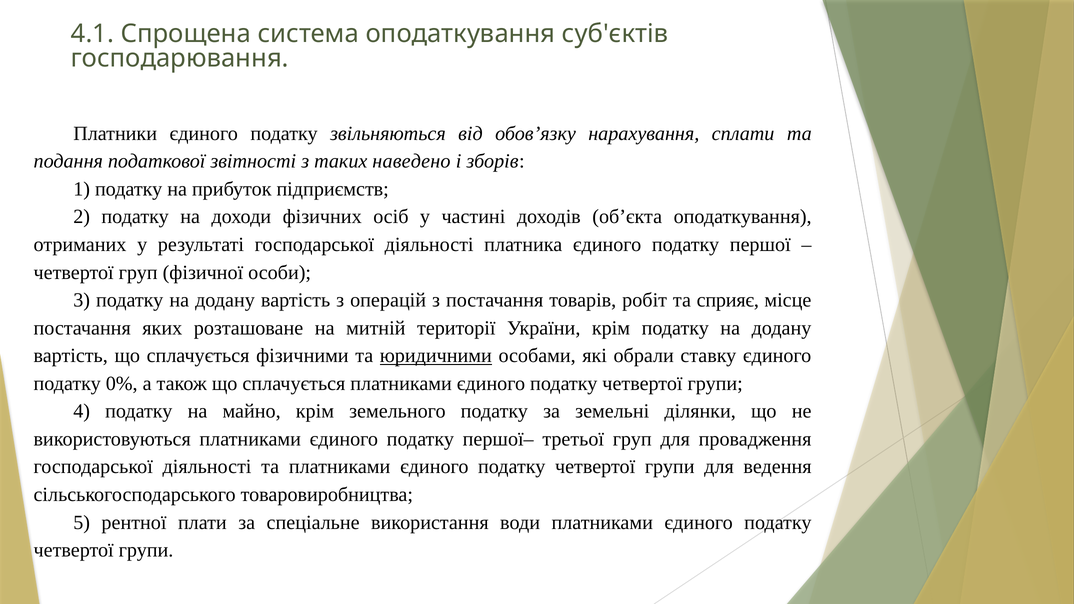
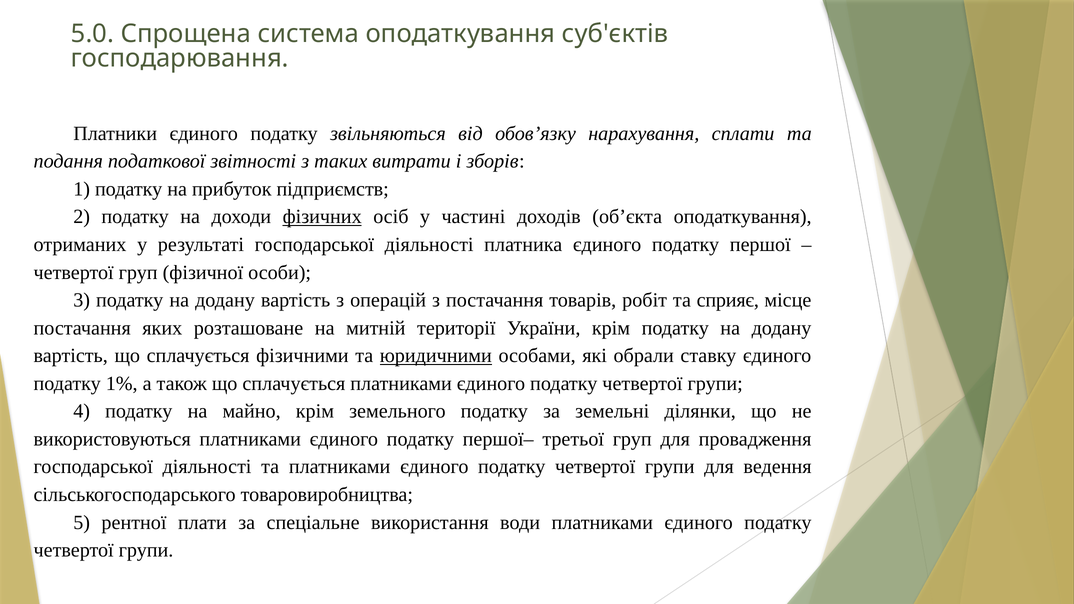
4.1: 4.1 -> 5.0
наведено: наведено -> витрати
фізичних underline: none -> present
0%: 0% -> 1%
